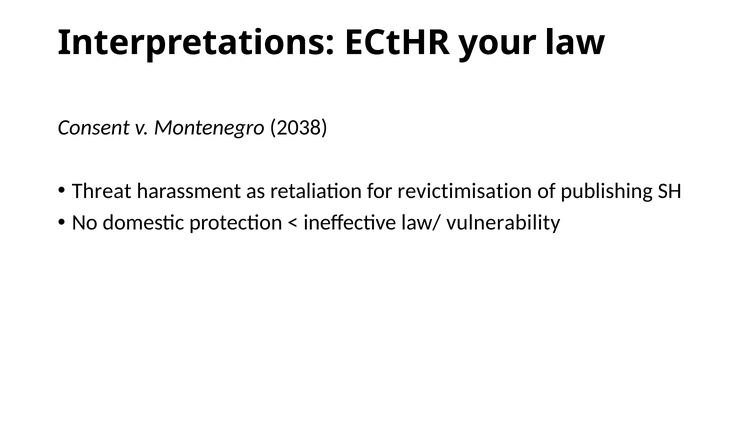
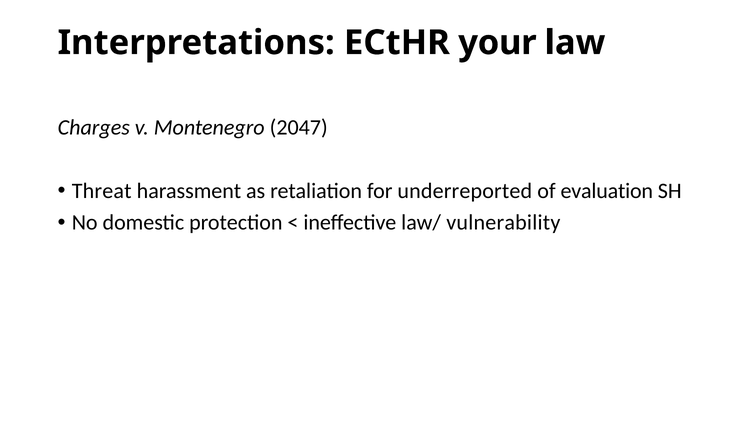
Consent: Consent -> Charges
2038: 2038 -> 2047
revictimisation: revictimisation -> underreported
publishing: publishing -> evaluation
